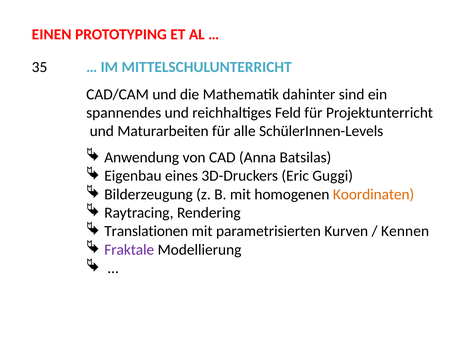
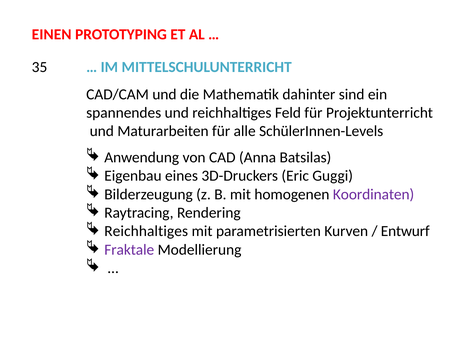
Koordinaten colour: orange -> purple
Translationen at (146, 231): Translationen -> Reichhaltiges
Kennen: Kennen -> Entwurf
